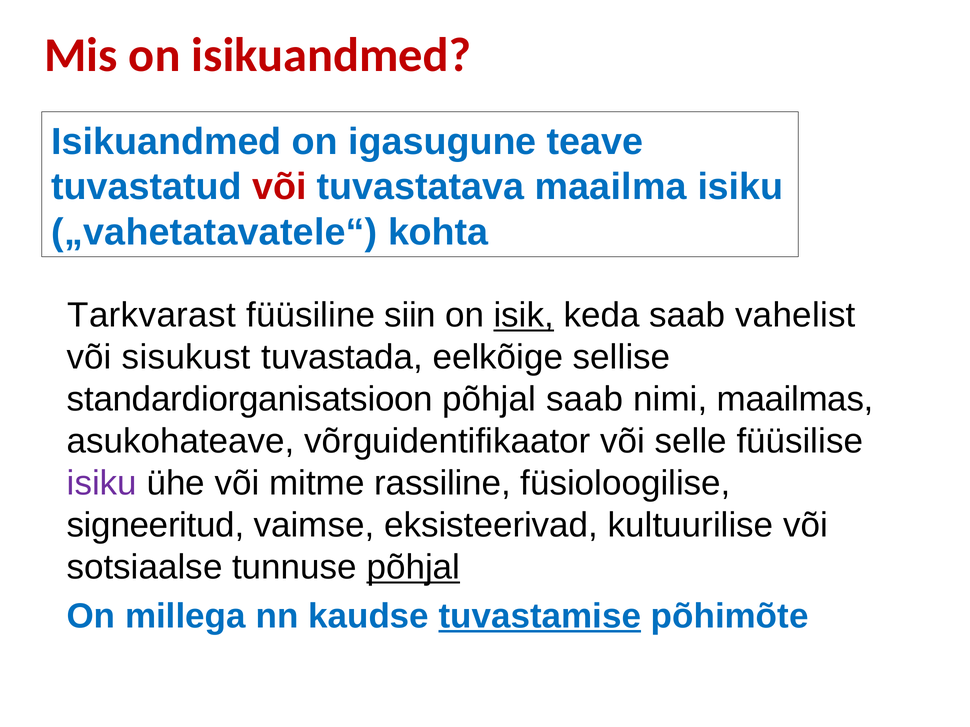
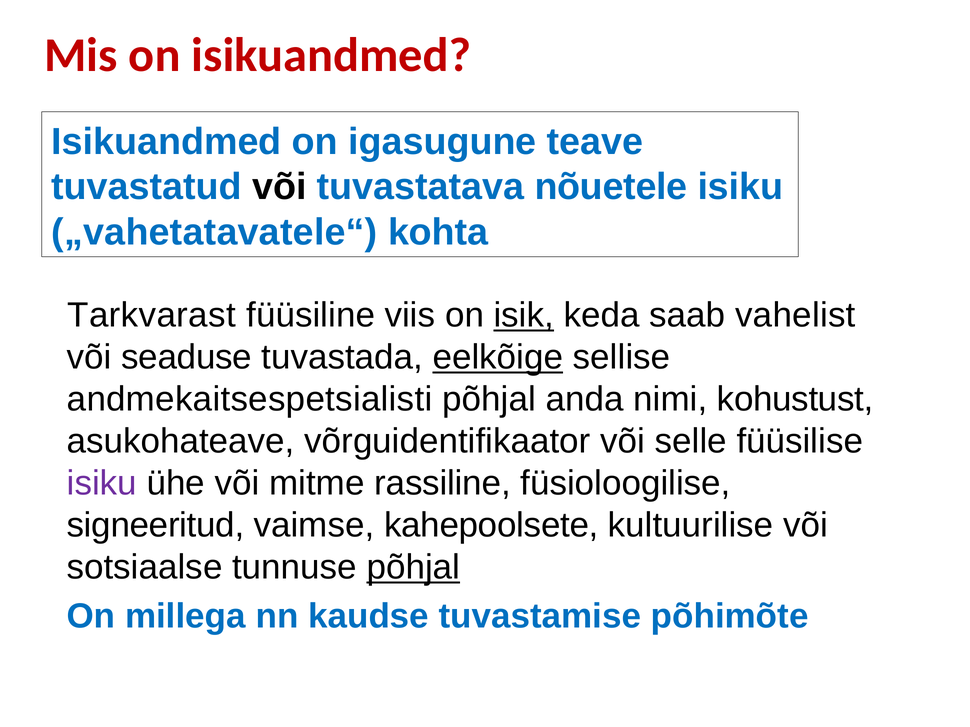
või at (279, 187) colour: red -> black
maailma: maailma -> nõuetele
siin: siin -> viis
sisukust: sisukust -> seaduse
eelkõige underline: none -> present
standardiorganisatsioon: standardiorganisatsioon -> andmekaitsespetsialisti
põhjal saab: saab -> anda
maailmas: maailmas -> kohustust
eksisteerivad: eksisteerivad -> kahepoolsete
tuvastamise underline: present -> none
